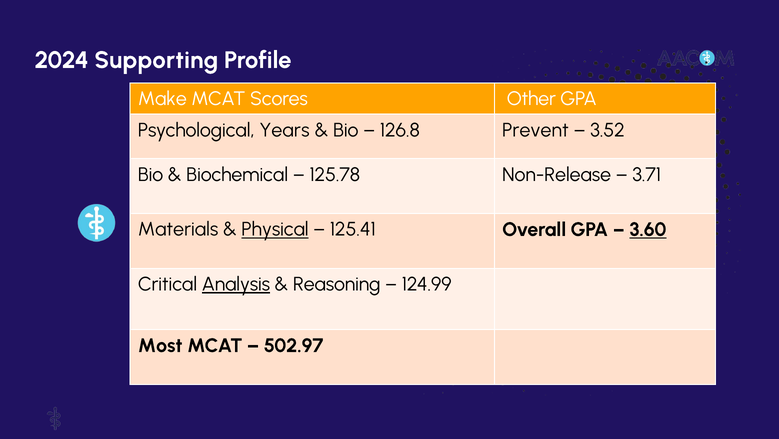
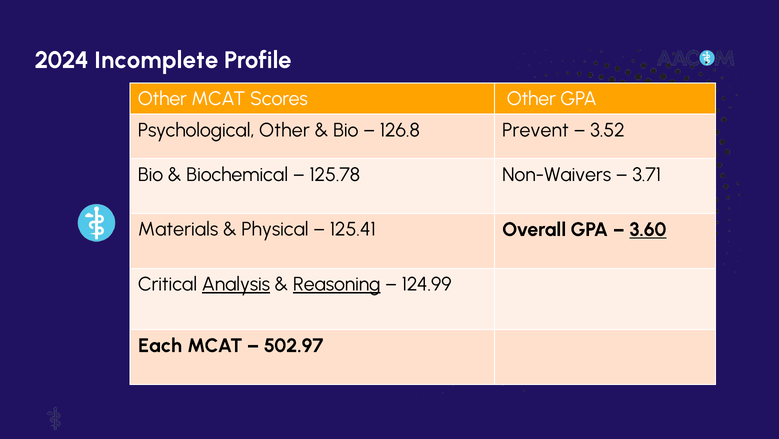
Supporting: Supporting -> Incomplete
Make at (162, 99): Make -> Other
Psychological Years: Years -> Other
Non-Release: Non-Release -> Non-Waivers
Physical underline: present -> none
Reasoning underline: none -> present
Most: Most -> Each
